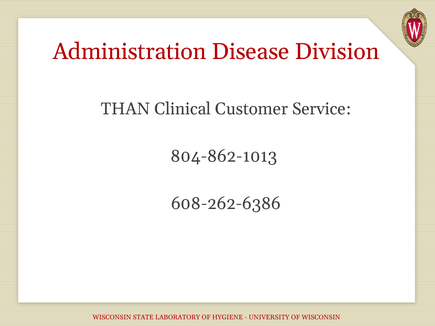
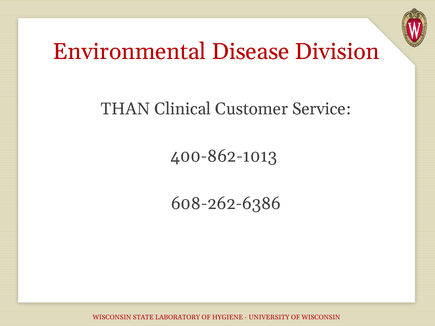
Administration: Administration -> Environmental
804-862-1013: 804-862-1013 -> 400-862-1013
